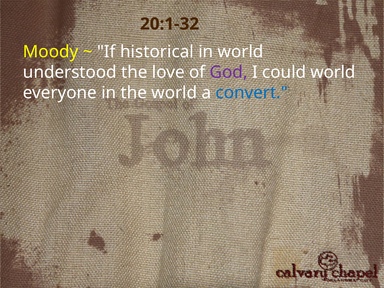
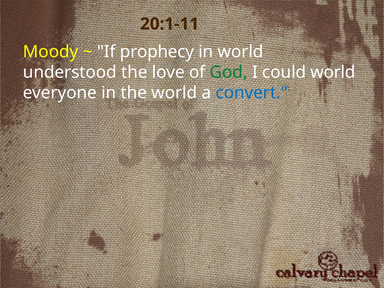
20:1-32: 20:1-32 -> 20:1-11
historical: historical -> prophecy
God colour: purple -> green
